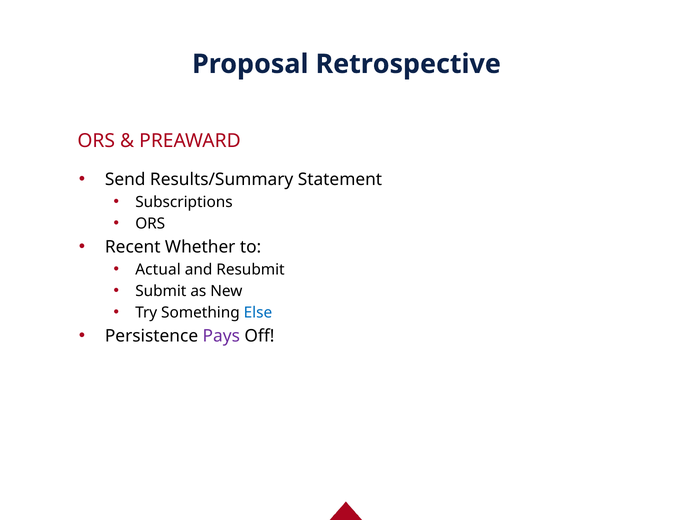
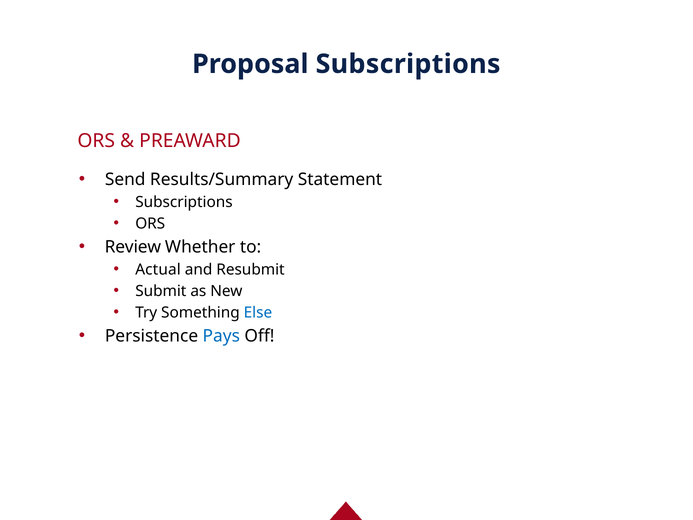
Proposal Retrospective: Retrospective -> Subscriptions
Recent: Recent -> Review
Pays colour: purple -> blue
